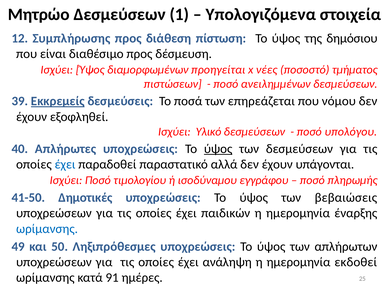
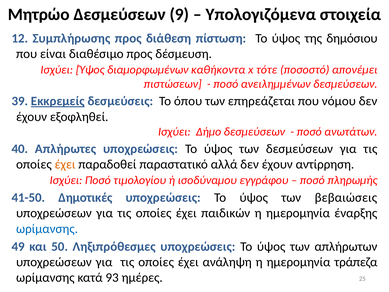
1: 1 -> 9
προηγείται: προηγείται -> καθήκοντα
νέες: νέες -> τότε
τμήματος: τμήματος -> απονέμει
ποσά: ποσά -> όπου
Υλικό: Υλικό -> Δήμο
υπολόγου: υπολόγου -> ανωτάτων
ύψος at (218, 149) underline: present -> none
έχει at (65, 164) colour: blue -> orange
υπάγονται: υπάγονται -> αντίρρηση
εκδοθεί: εκδοθεί -> τράπεζα
91: 91 -> 93
